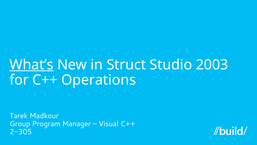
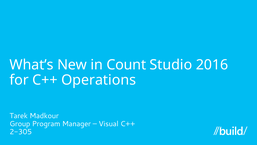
What’s underline: present -> none
Struct: Struct -> Count
2003: 2003 -> 2016
